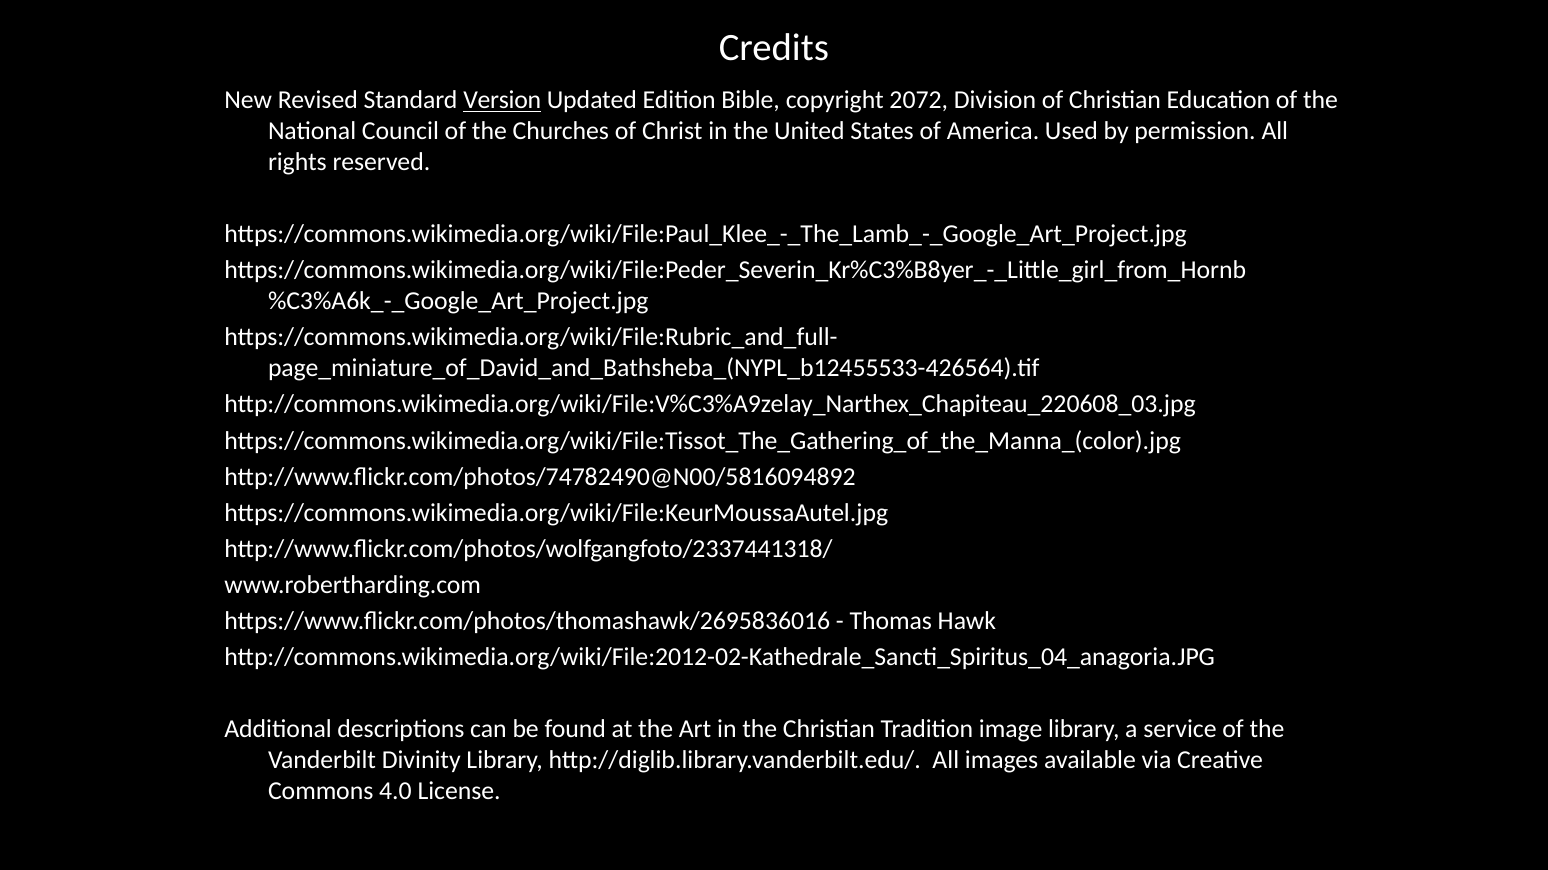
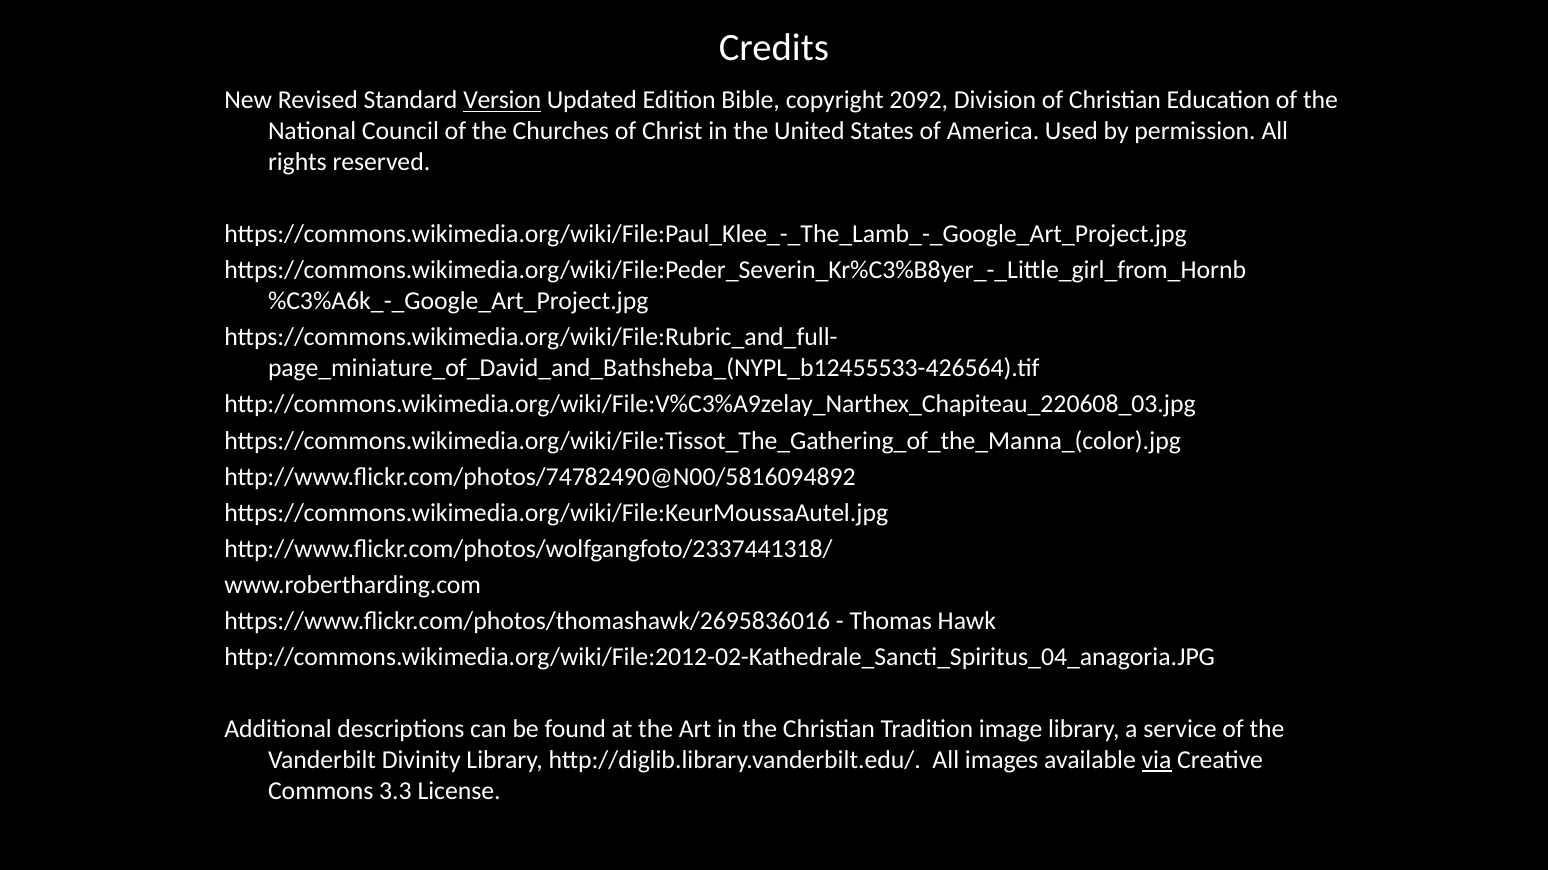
2072: 2072 -> 2092
via underline: none -> present
4.0: 4.0 -> 3.3
